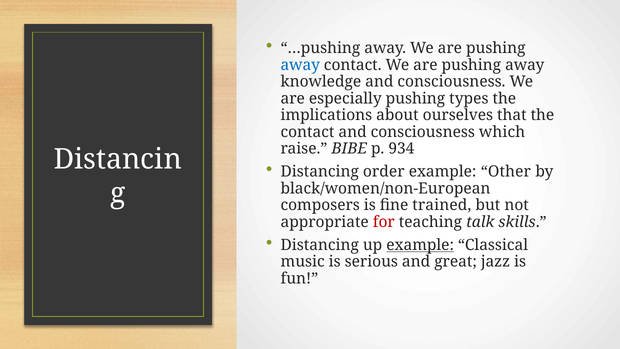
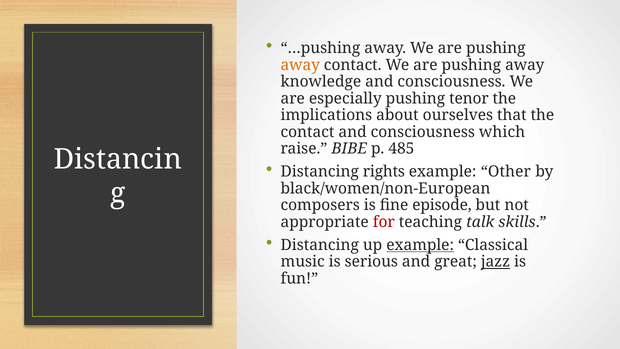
away at (300, 65) colour: blue -> orange
types: types -> tenor
934: 934 -> 485
order: order -> rights
trained: trained -> episode
jazz underline: none -> present
